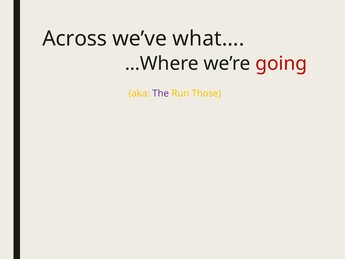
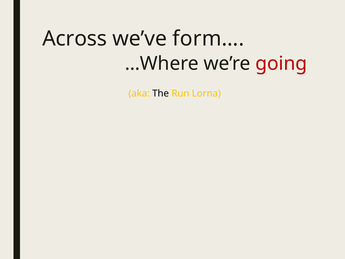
what…: what… -> form…
The colour: purple -> black
Those: Those -> Lorna
